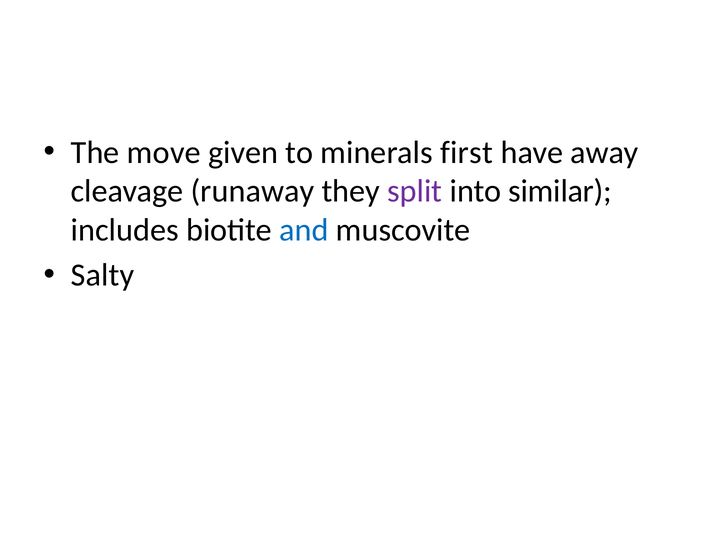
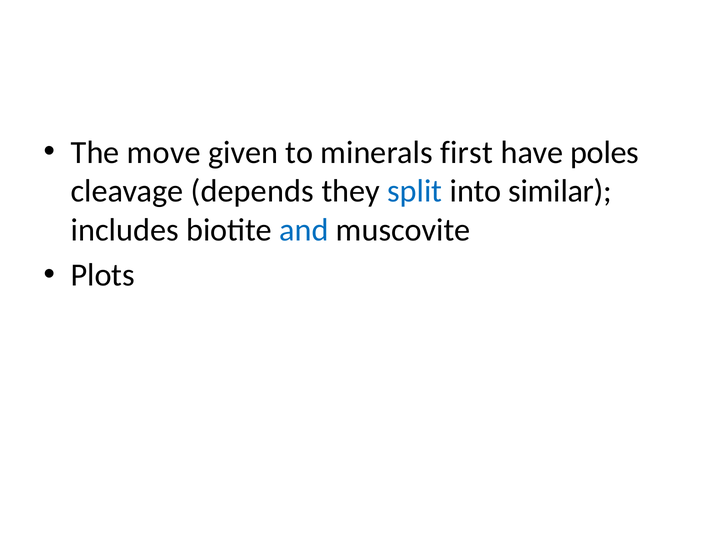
away: away -> poles
runaway: runaway -> depends
split colour: purple -> blue
Salty: Salty -> Plots
